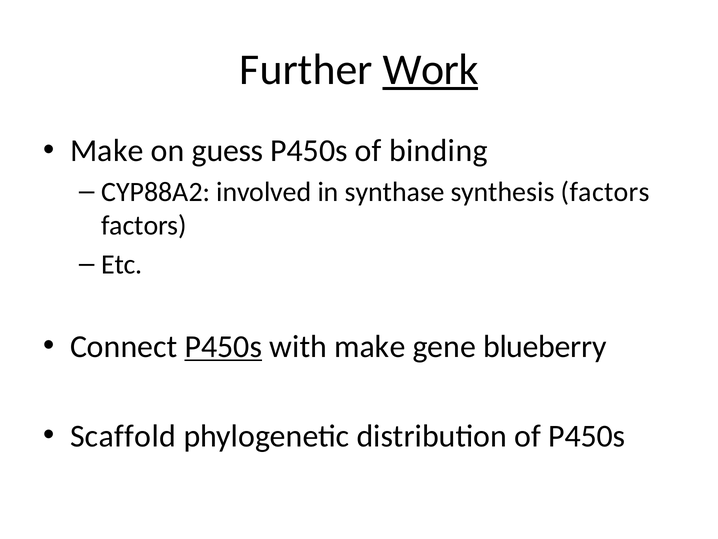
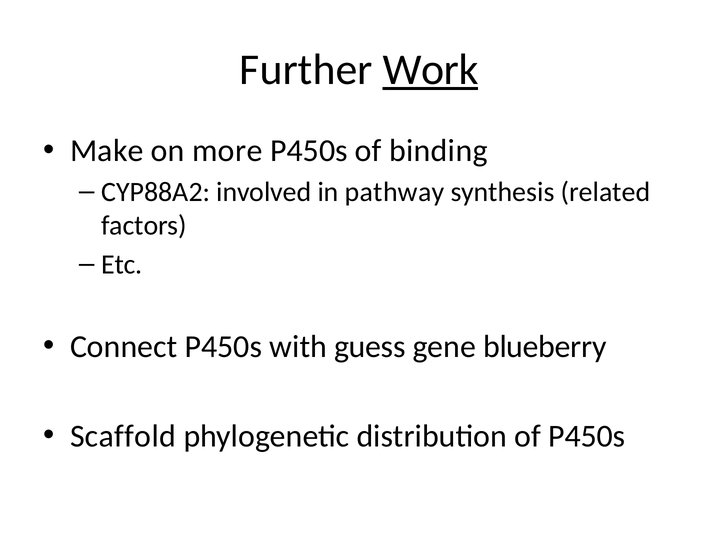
guess: guess -> more
synthase: synthase -> pathway
synthesis factors: factors -> related
P450s at (223, 346) underline: present -> none
with make: make -> guess
